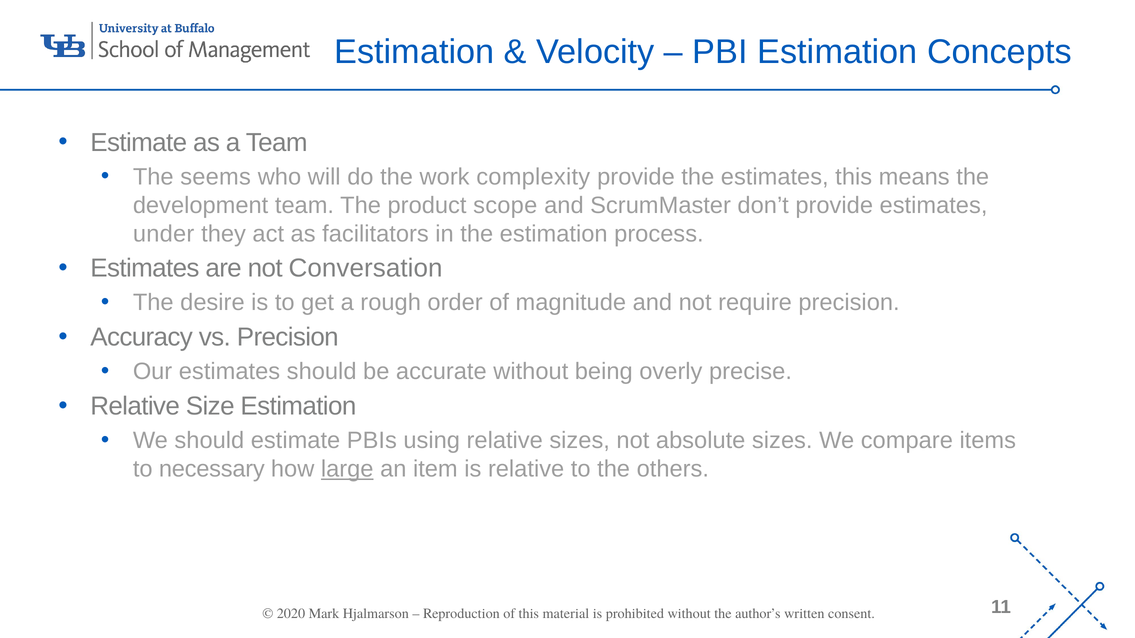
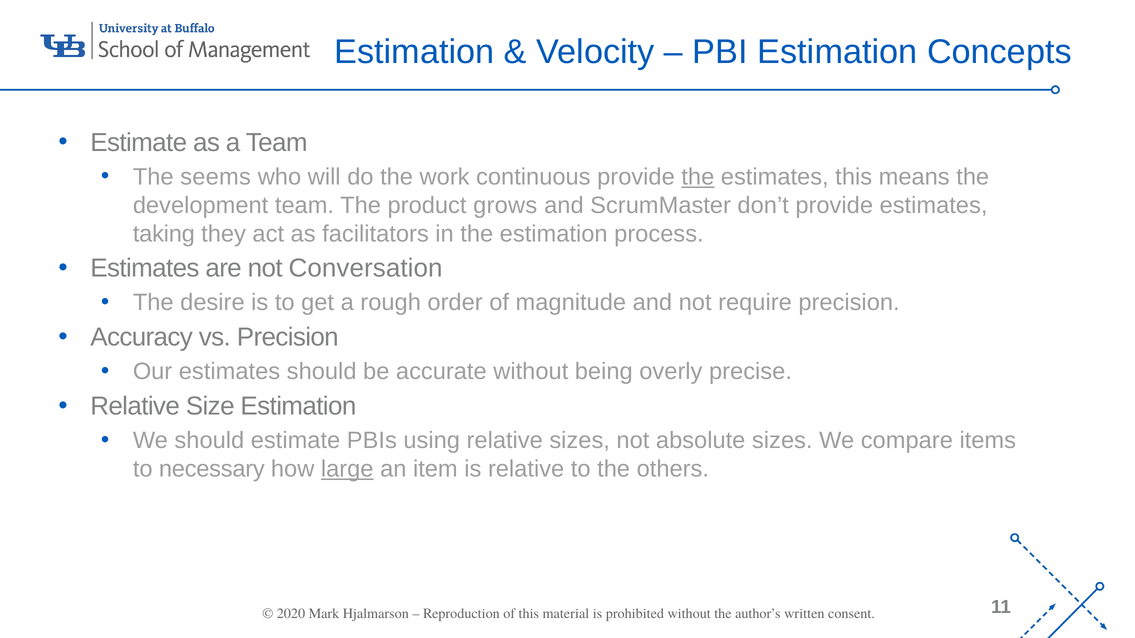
complexity: complexity -> continuous
the at (698, 177) underline: none -> present
scope: scope -> grows
under: under -> taking
